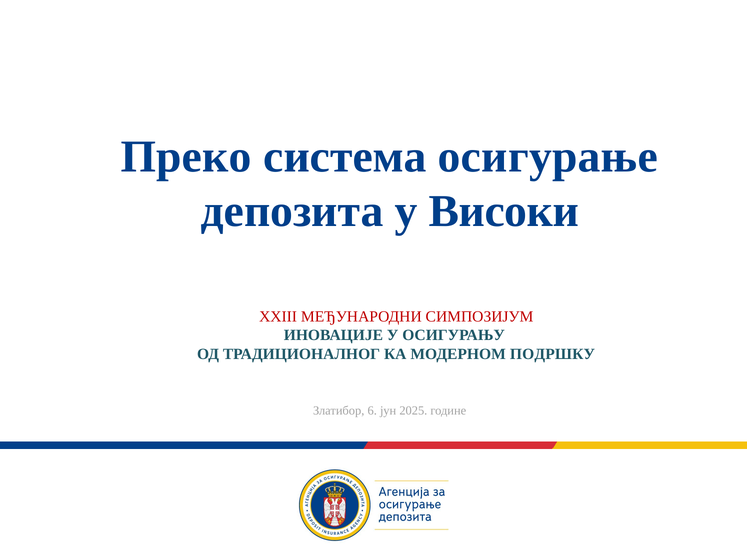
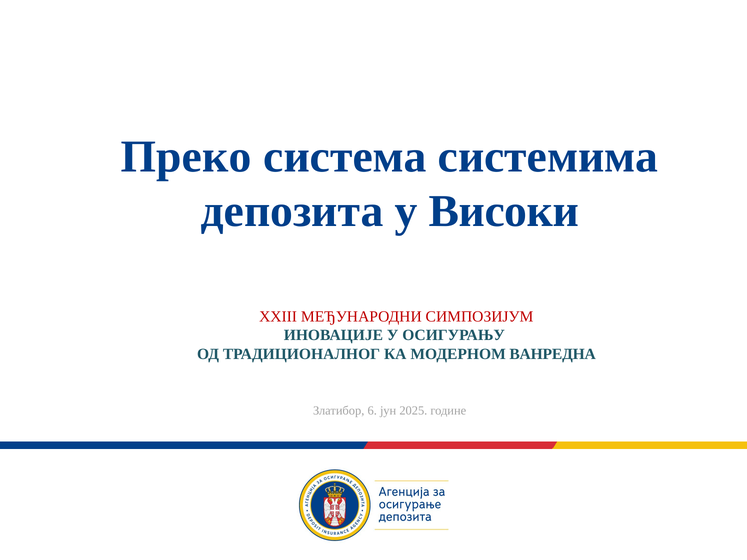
осигурање: осигурање -> системима
ПОДРШКУ: ПОДРШКУ -> ВАНРЕДНА
